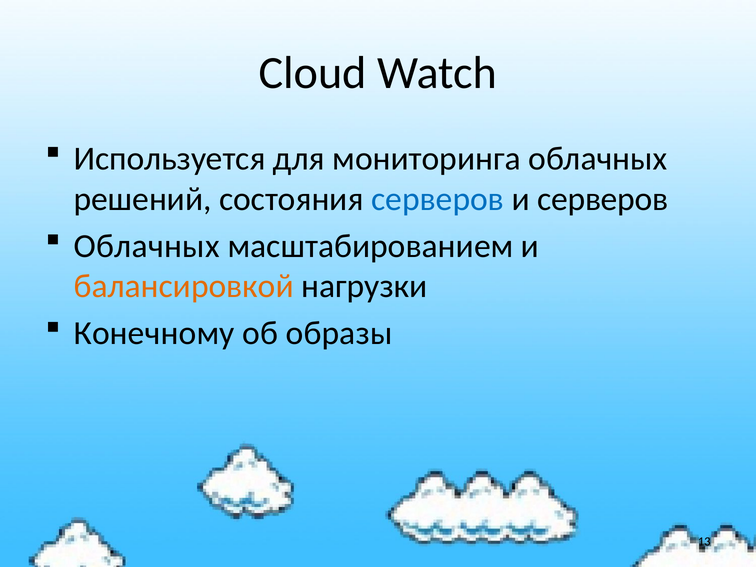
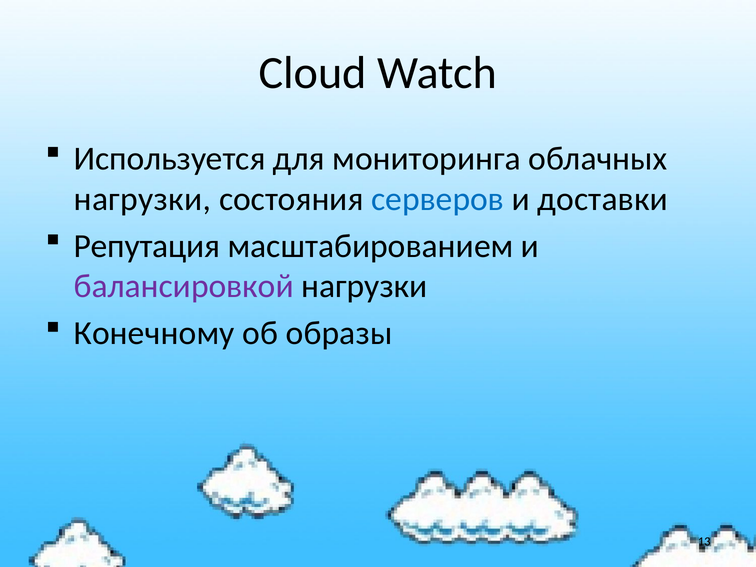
решений at (143, 199): решений -> нагрузки
и серверов: серверов -> доставки
Облачных at (147, 246): Облачных -> Репутация
балансировкой colour: orange -> purple
